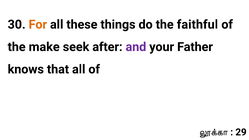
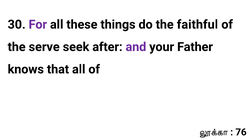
For colour: orange -> purple
make: make -> serve
29: 29 -> 76
